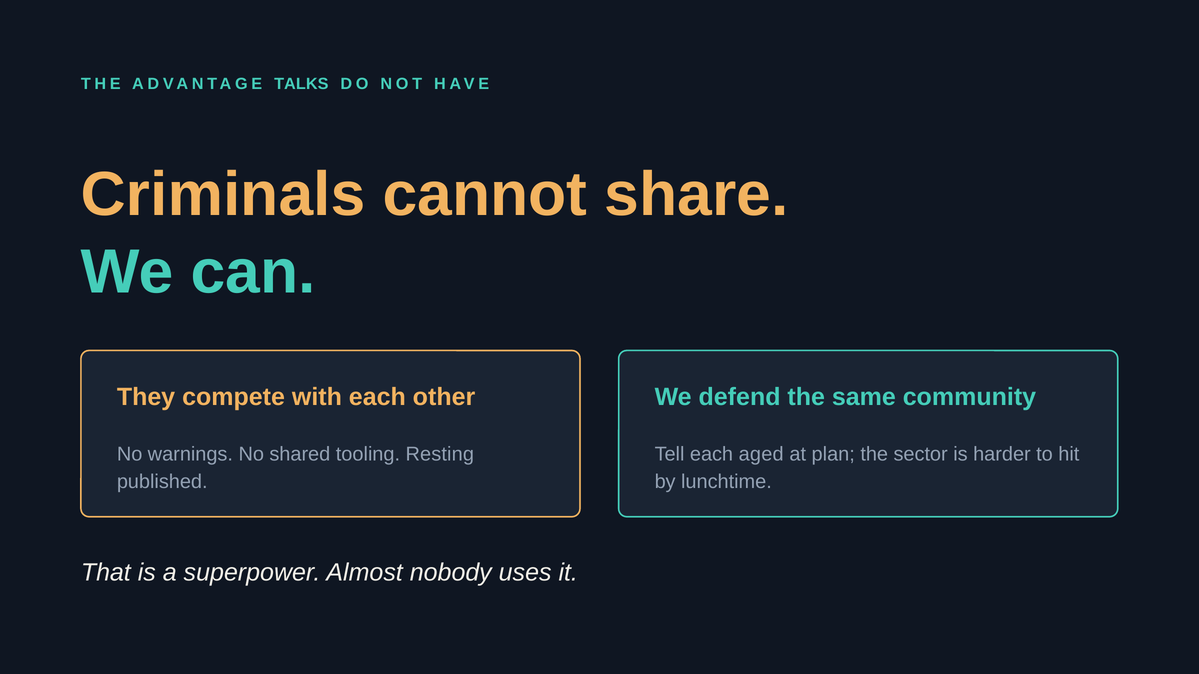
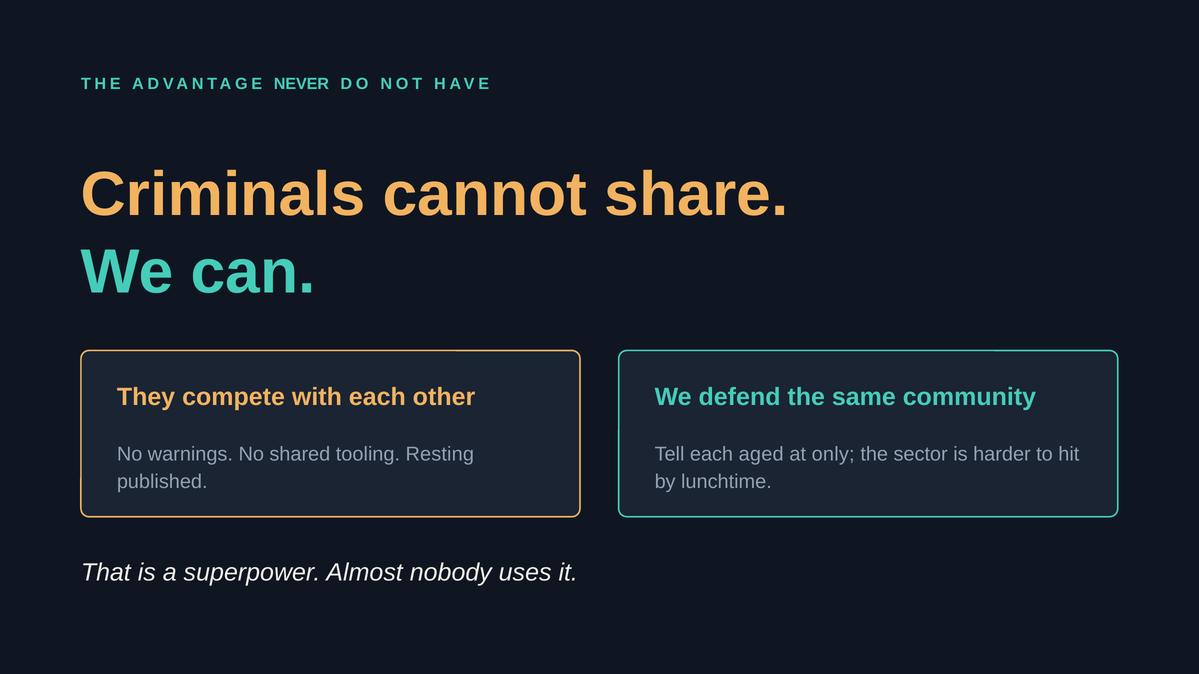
TALKS: TALKS -> NEVER
plan: plan -> only
